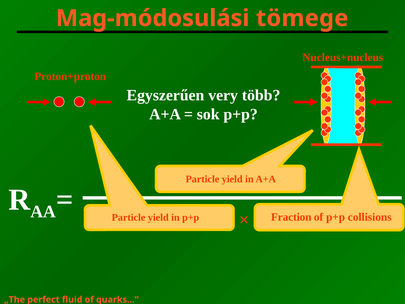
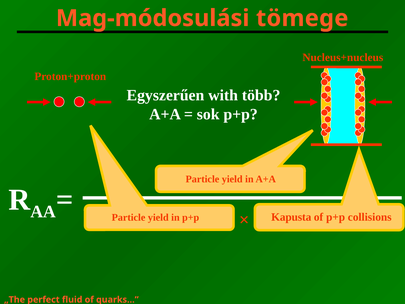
very: very -> with
Fraction: Fraction -> Kapusta
